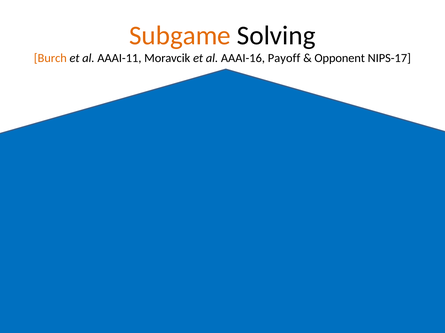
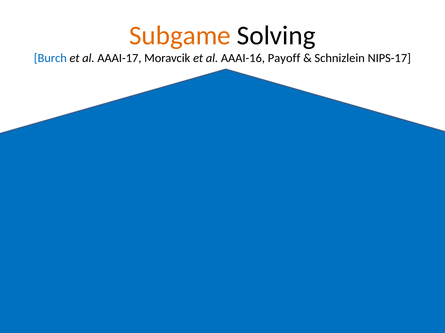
Burch colour: orange -> blue
AAAI-11: AAAI-11 -> AAAI-17
Opponent: Opponent -> Schnizlein
